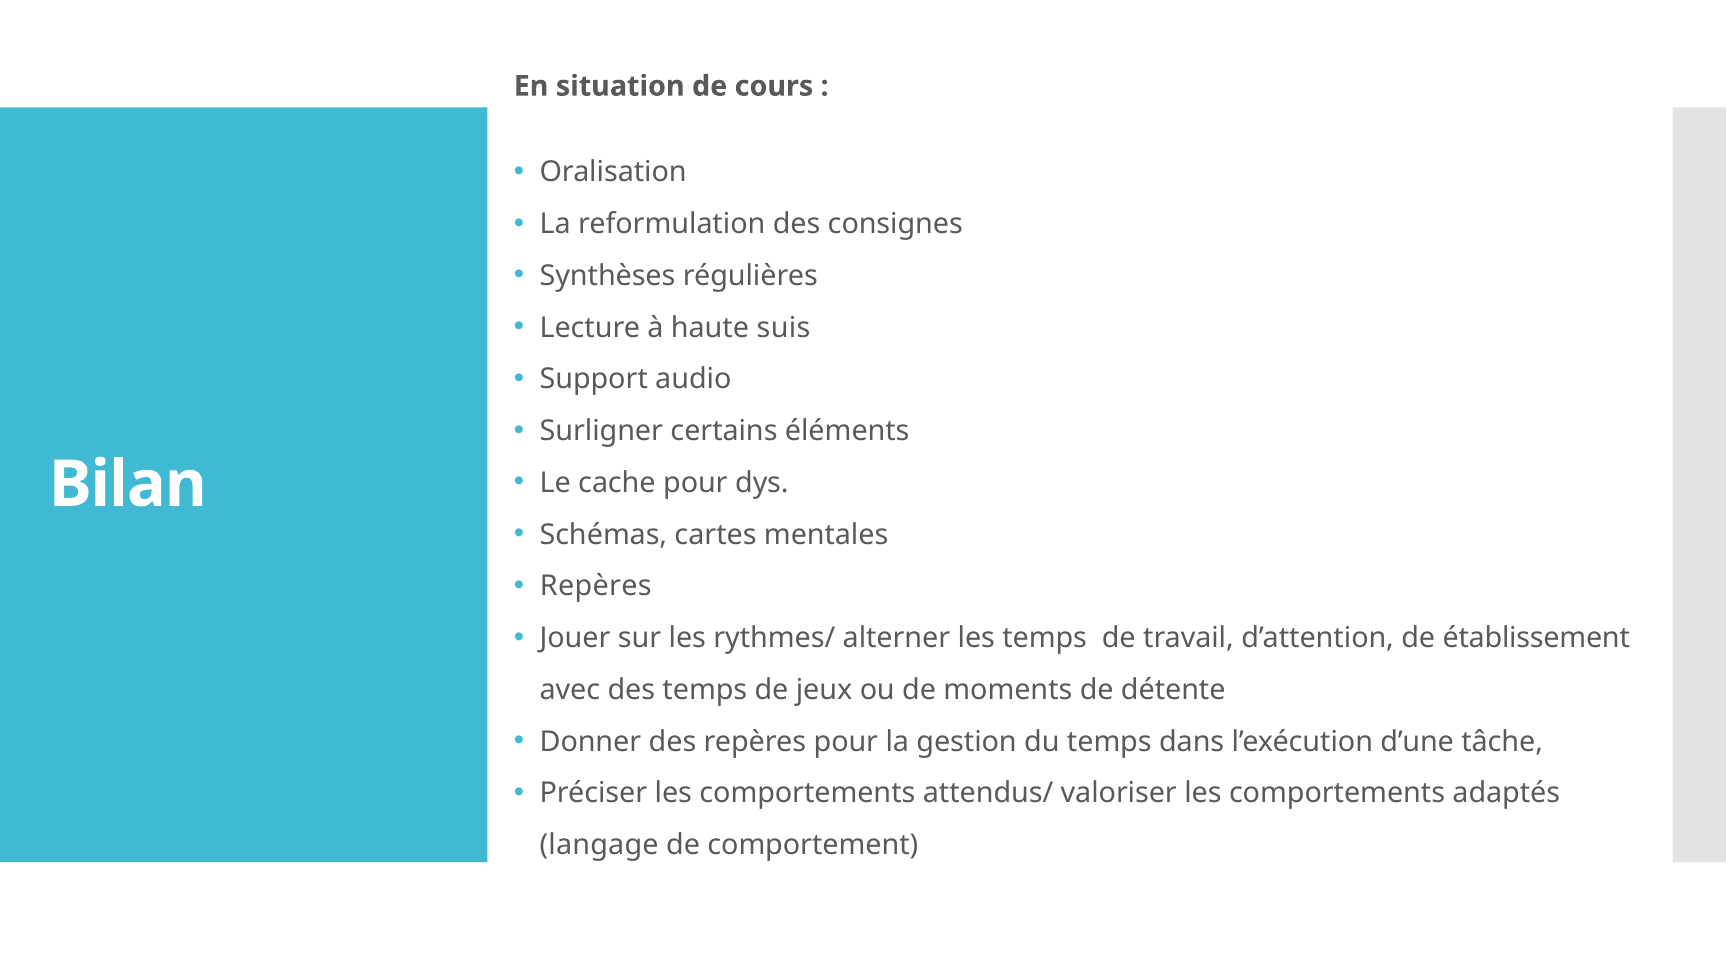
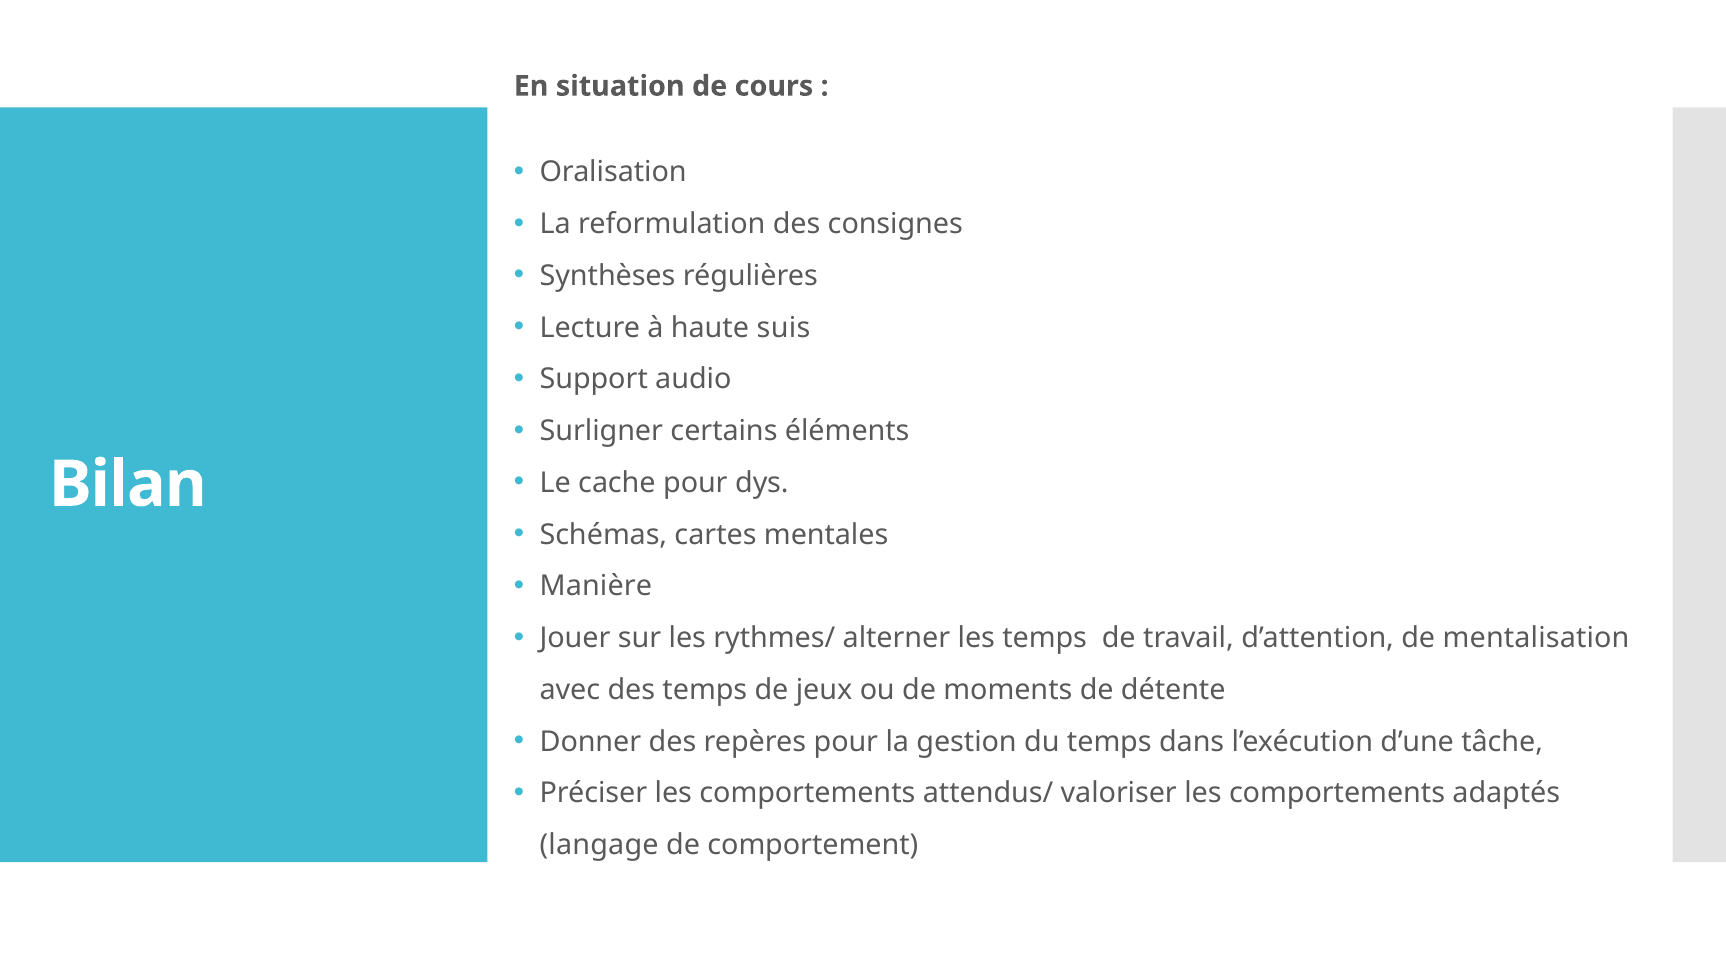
Repères at (596, 586): Repères -> Manière
établissement: établissement -> mentalisation
